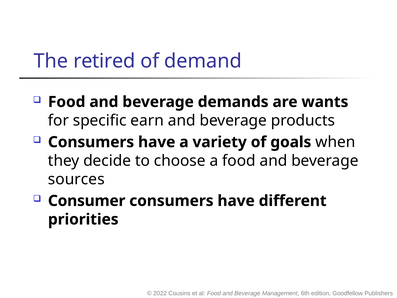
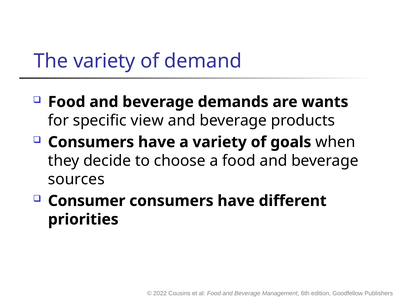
The retired: retired -> variety
earn: earn -> view
